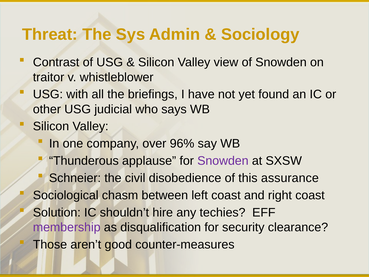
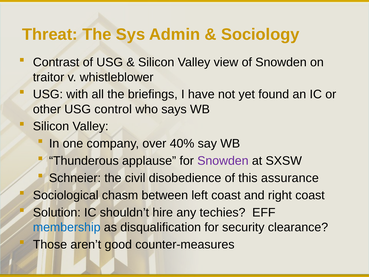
judicial: judicial -> control
96%: 96% -> 40%
membership colour: purple -> blue
